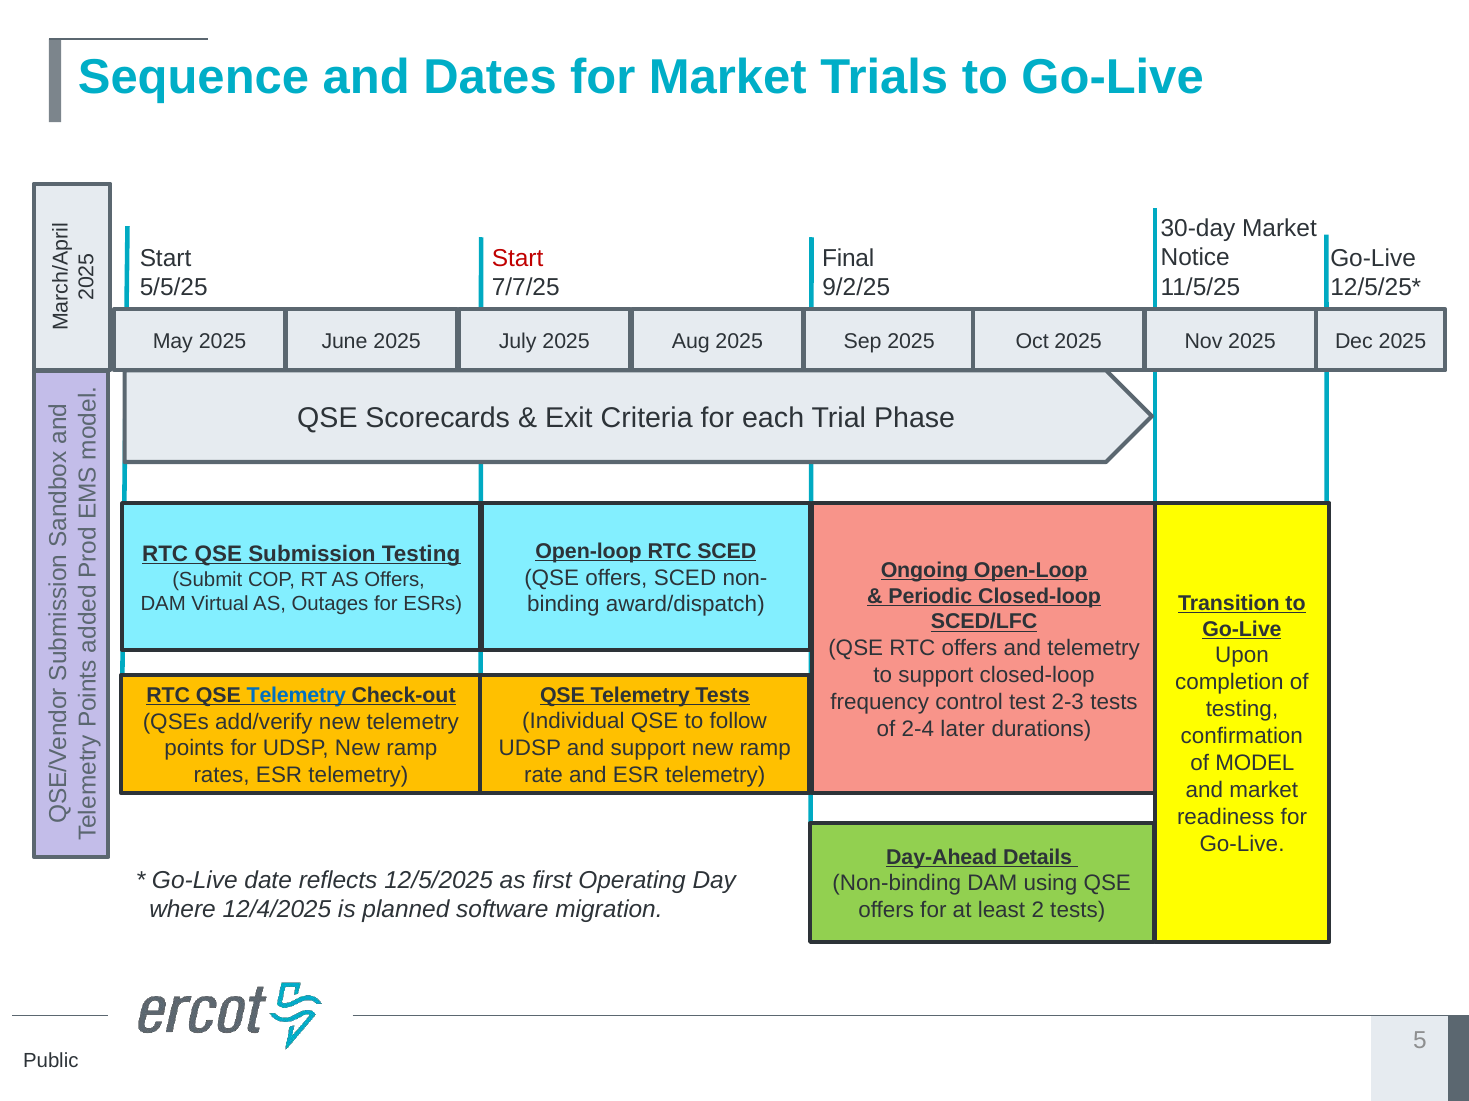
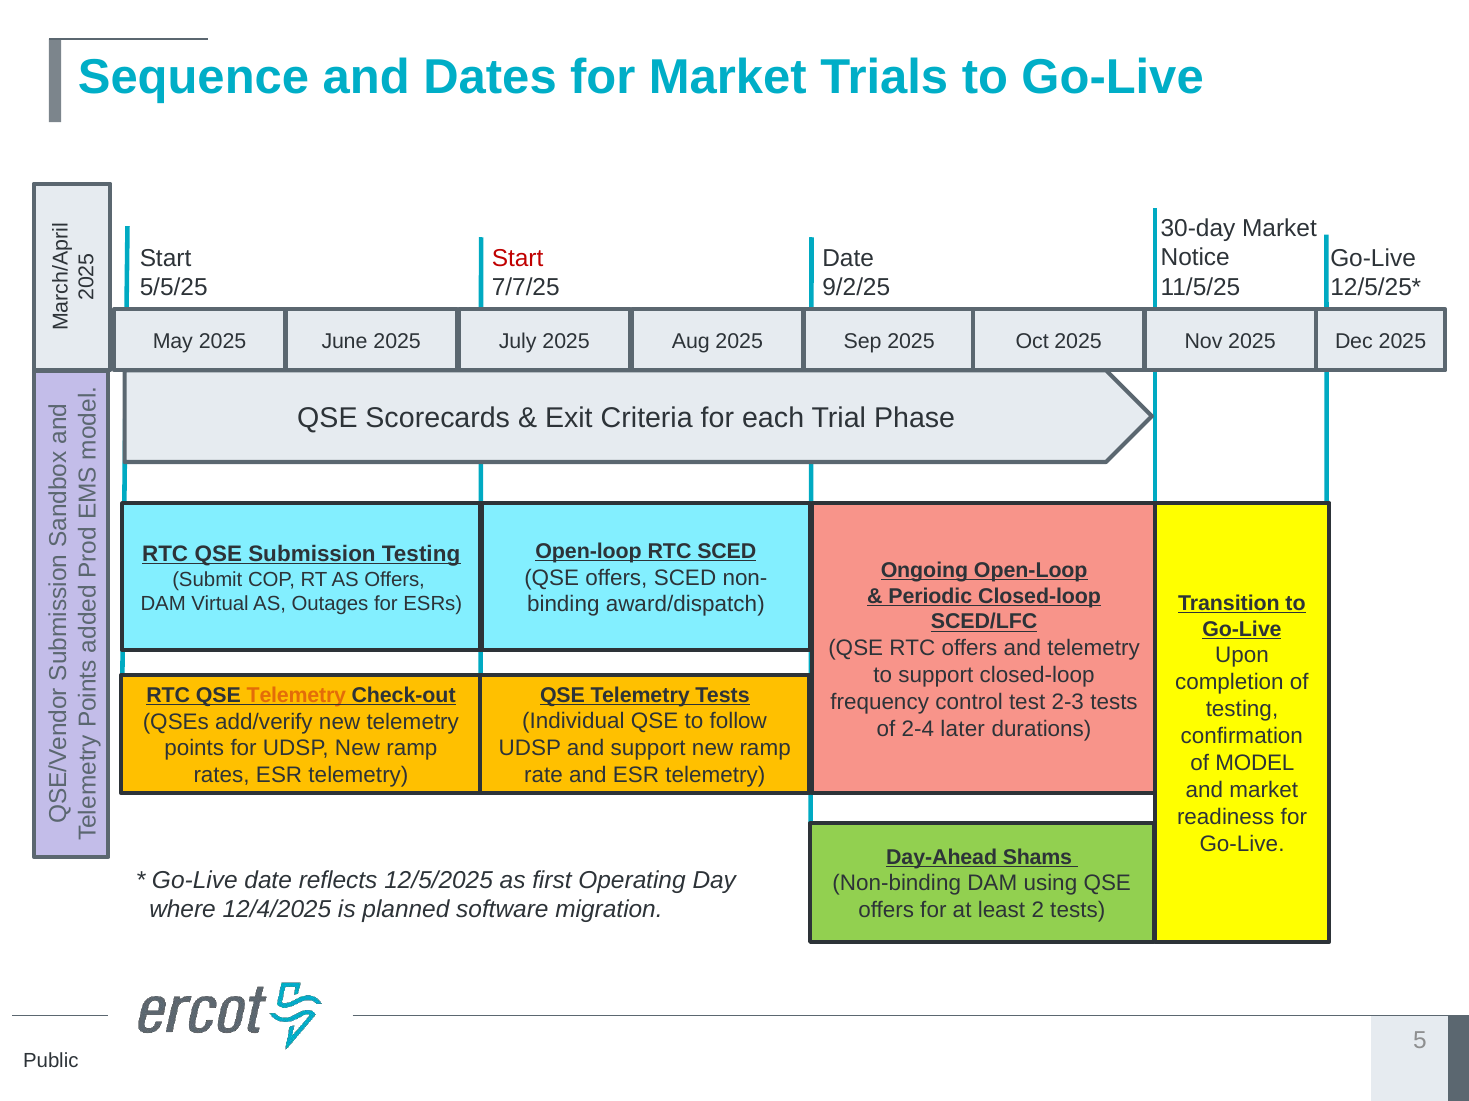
Final at (848, 258): Final -> Date
Telemetry at (296, 696) colour: blue -> orange
Details: Details -> Shams
